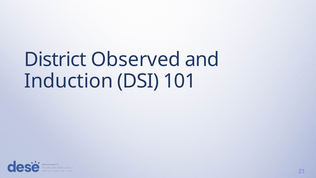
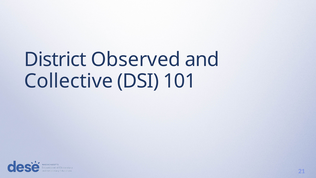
Induction: Induction -> Collective
